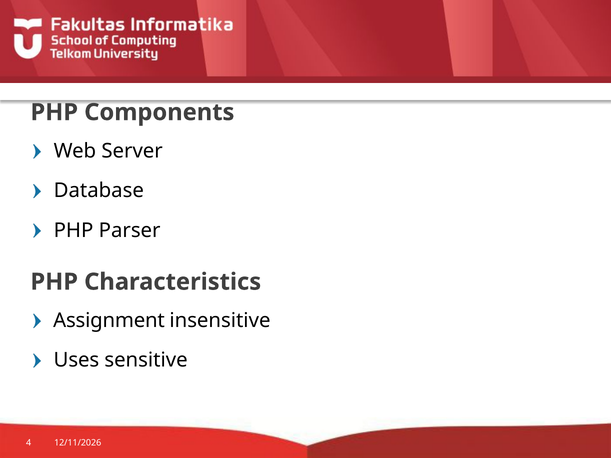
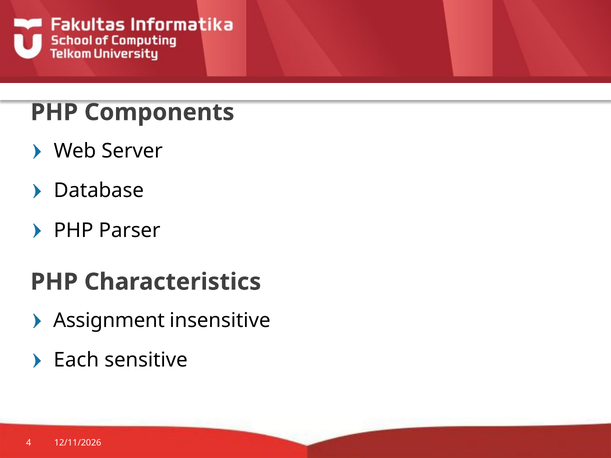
Uses: Uses -> Each
